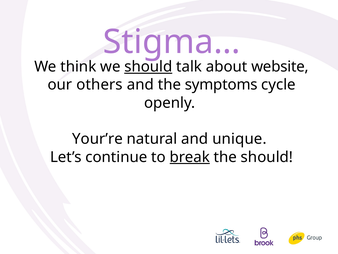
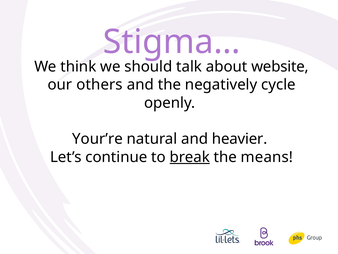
should at (148, 67) underline: present -> none
symptoms: symptoms -> negatively
unique: unique -> heavier
the should: should -> means
